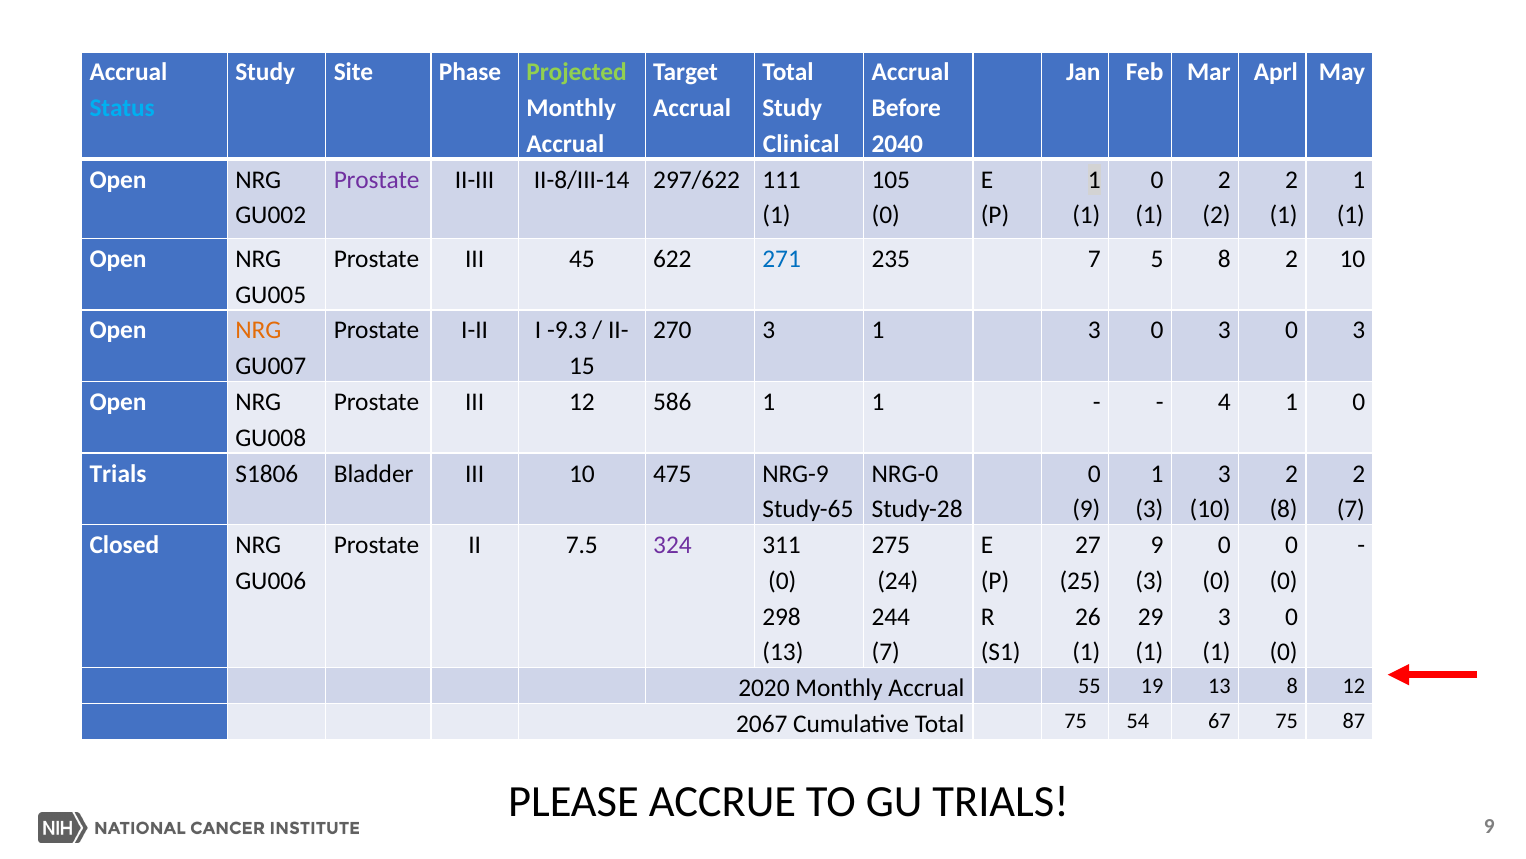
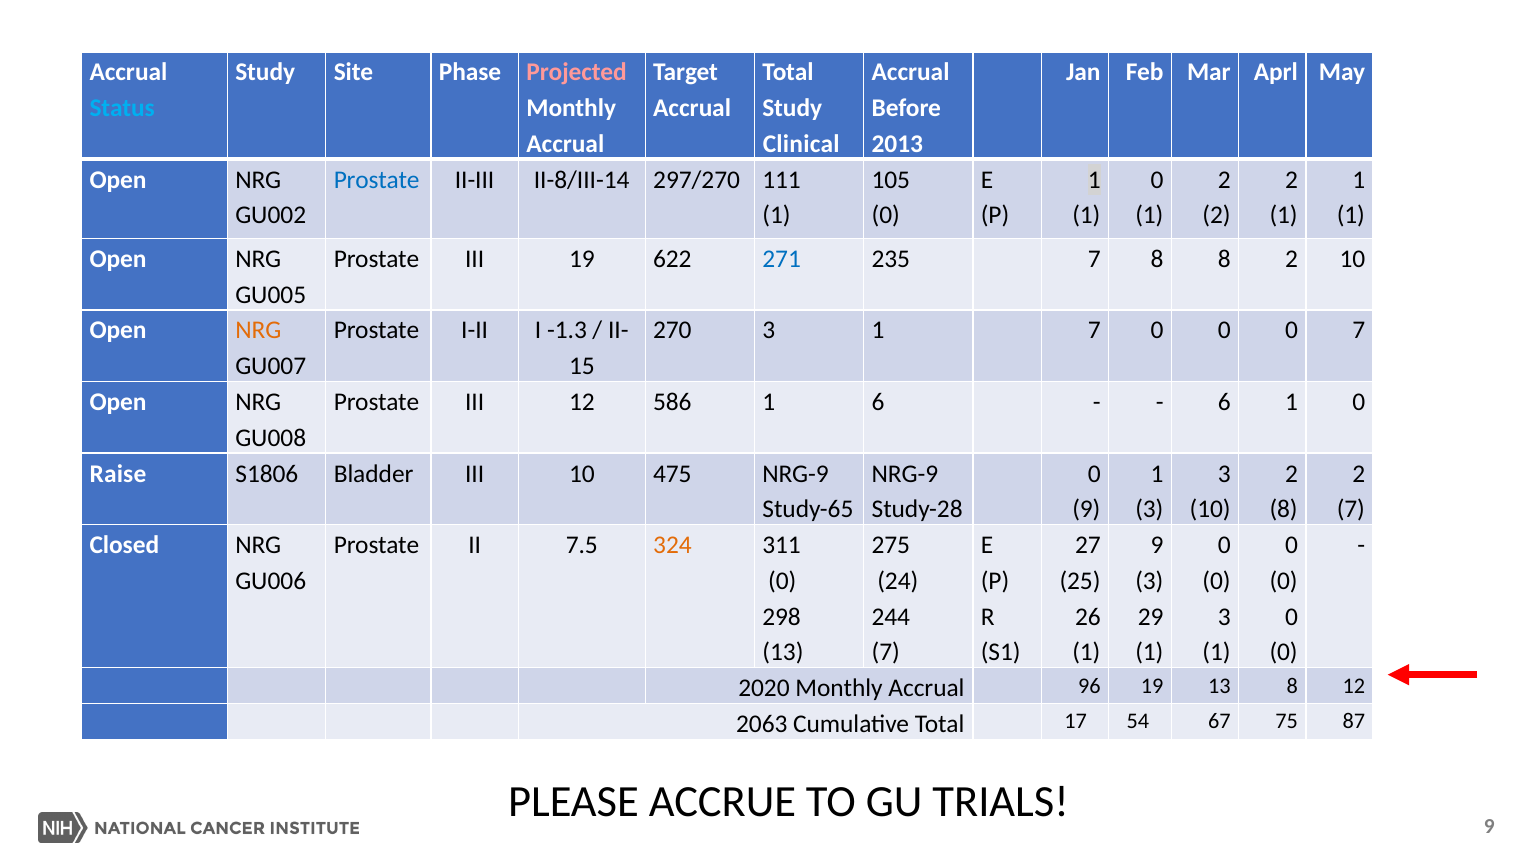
Projected colour: light green -> pink
2040: 2040 -> 2013
Prostate at (377, 180) colour: purple -> blue
297/622: 297/622 -> 297/270
III 45: 45 -> 19
7 5: 5 -> 8
-9.3: -9.3 -> -1.3
3 1 3: 3 -> 7
3 at (1224, 330): 3 -> 0
3 at (1359, 330): 3 -> 7
586 1 1: 1 -> 6
4 at (1224, 402): 4 -> 6
Trials at (118, 473): Trials -> Raise
NRG-0 at (905, 473): NRG-0 -> NRG-9
324 colour: purple -> orange
55: 55 -> 96
2067: 2067 -> 2063
Total 75: 75 -> 17
